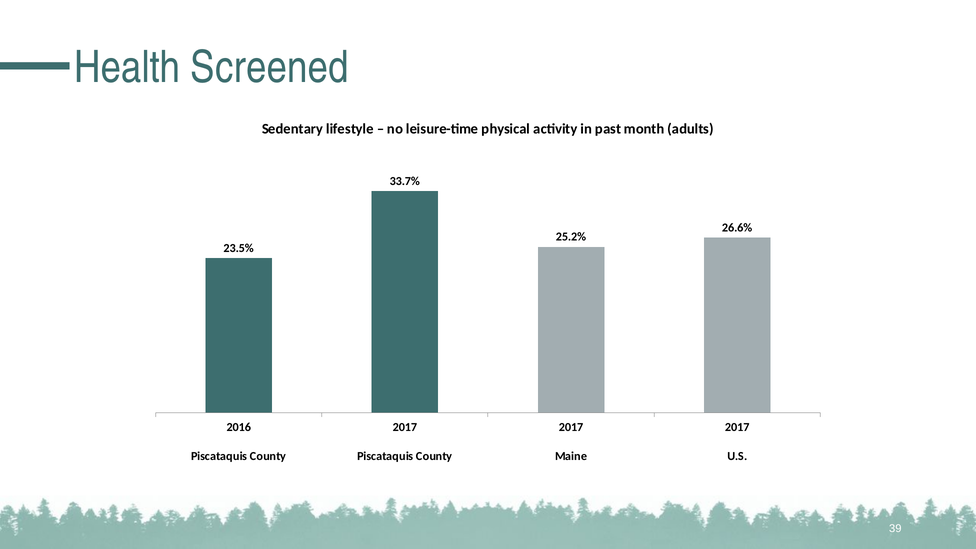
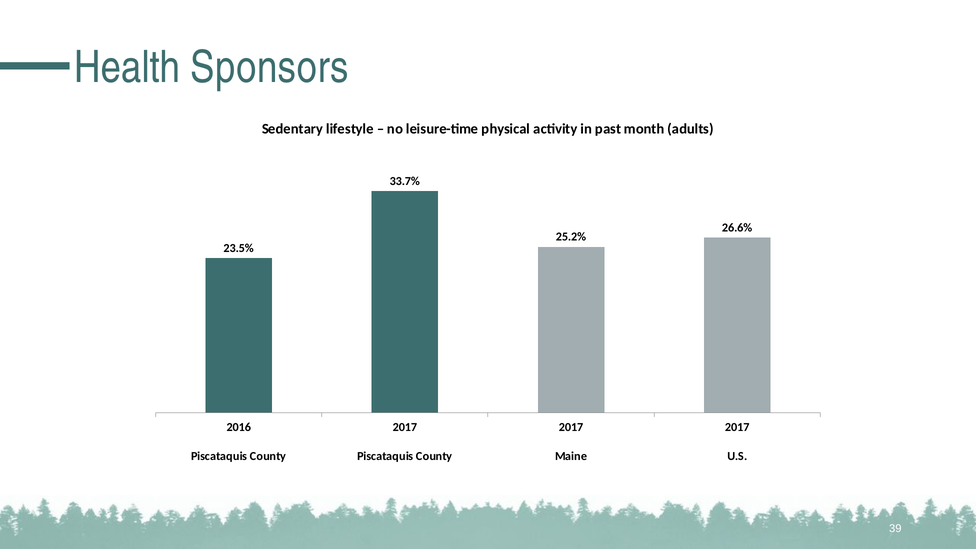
Screened: Screened -> Sponsors
